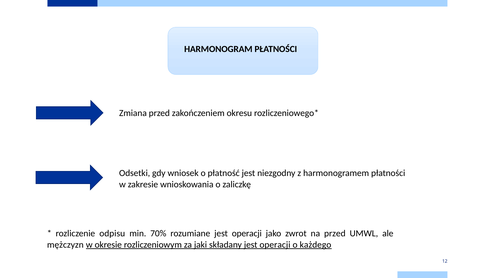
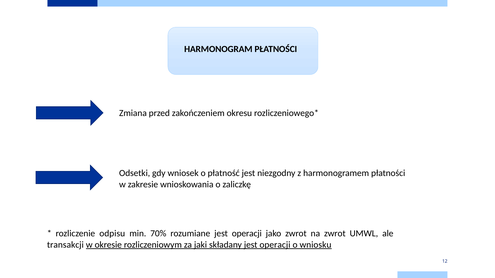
na przed: przed -> zwrot
mężczyzn: mężczyzn -> transakcji
każdego: każdego -> wniosku
